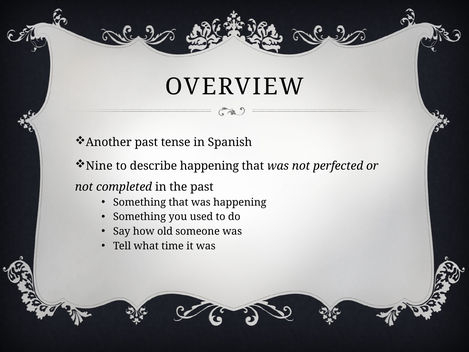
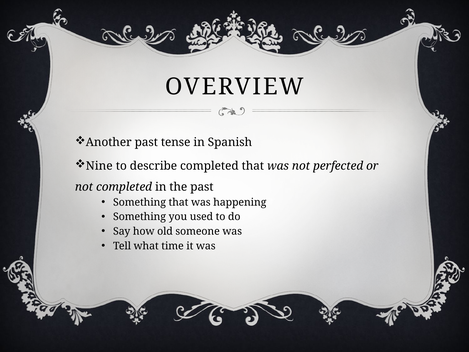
describe happening: happening -> completed
